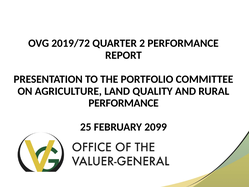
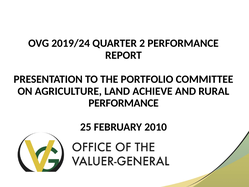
2019/72: 2019/72 -> 2019/24
QUALITY: QUALITY -> ACHIEVE
2099: 2099 -> 2010
